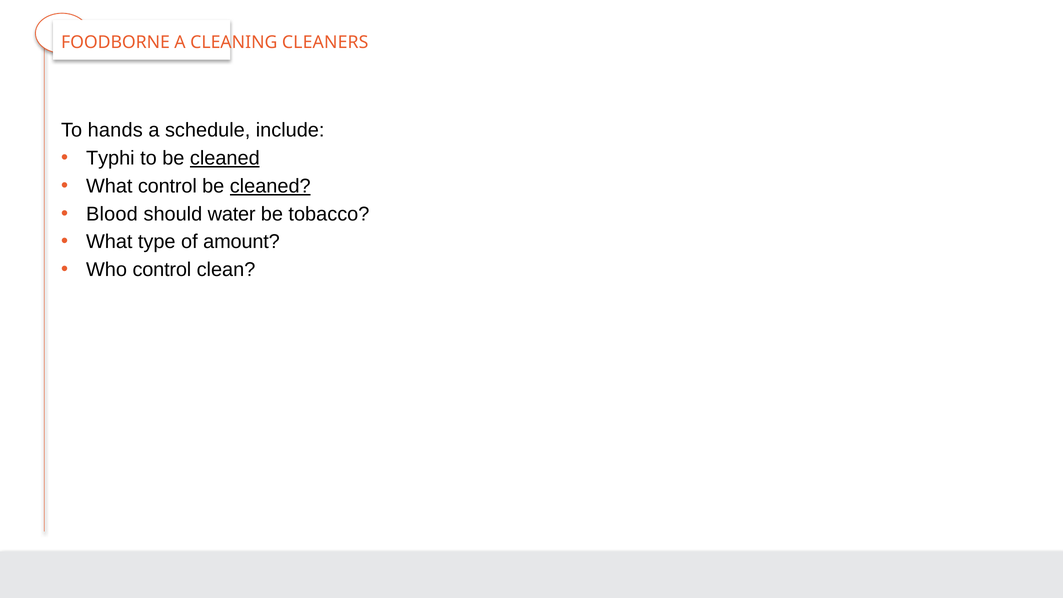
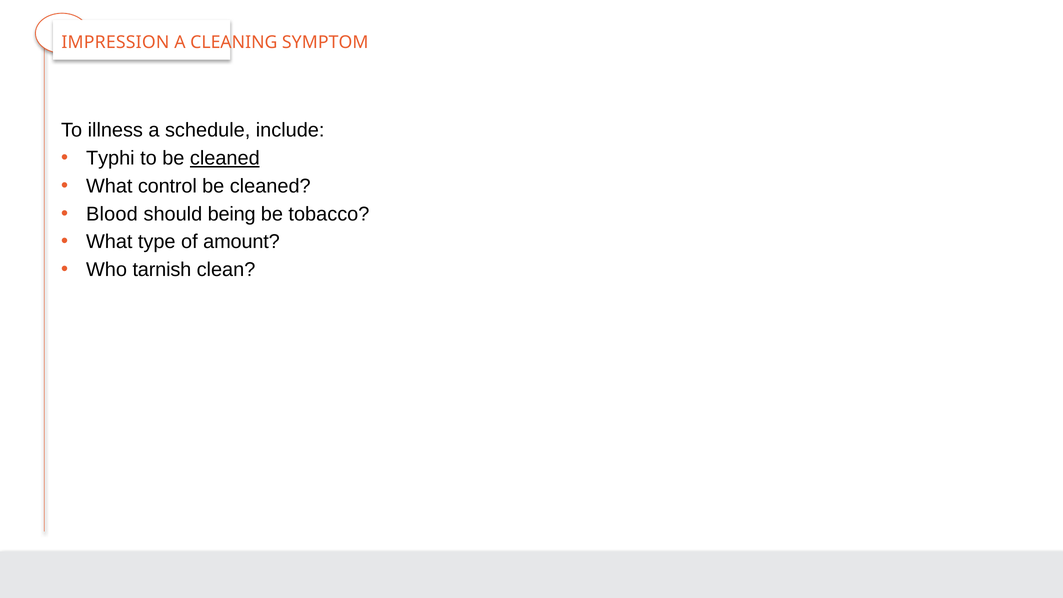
FOODBORNE: FOODBORNE -> IMPRESSION
CLEANERS: CLEANERS -> SYMPTOM
hands: hands -> illness
cleaned at (270, 186) underline: present -> none
water: water -> being
Who control: control -> tarnish
